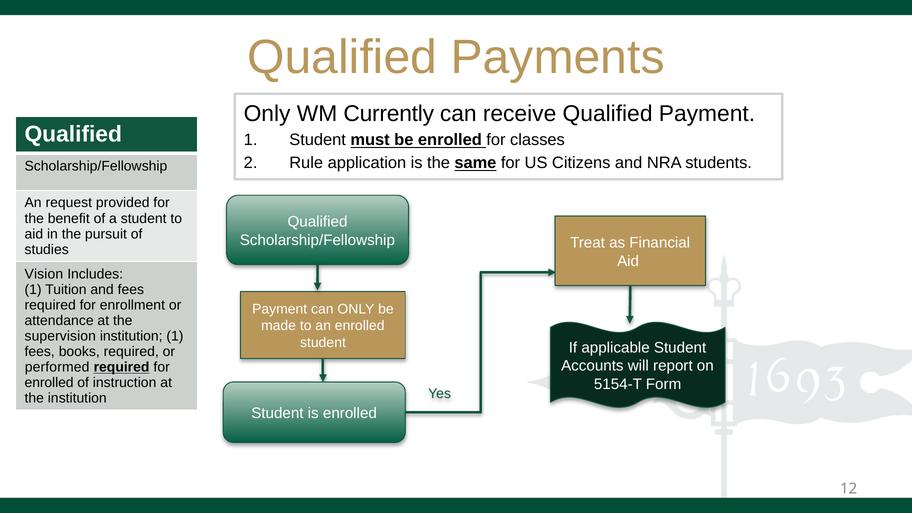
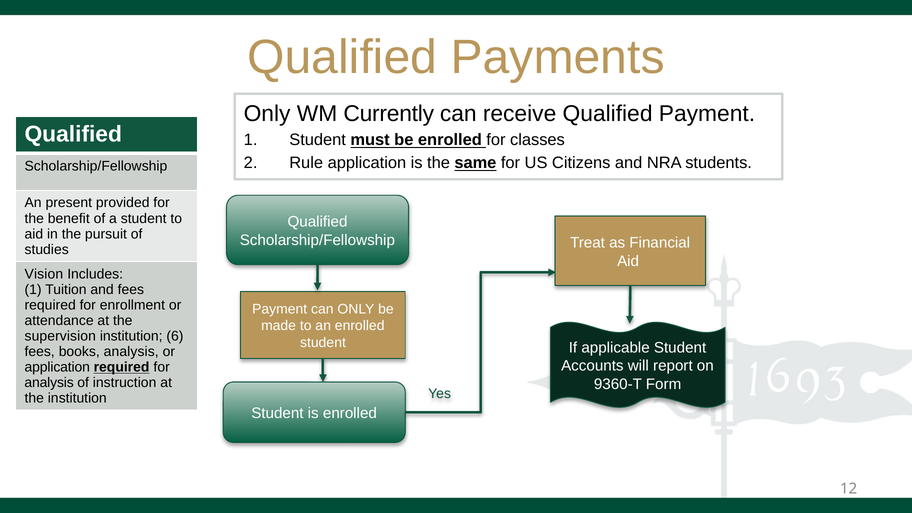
request: request -> present
institution 1: 1 -> 6
books required: required -> analysis
performed at (57, 367): performed -> application
enrolled at (49, 383): enrolled -> analysis
5154-T: 5154-T -> 9360-T
